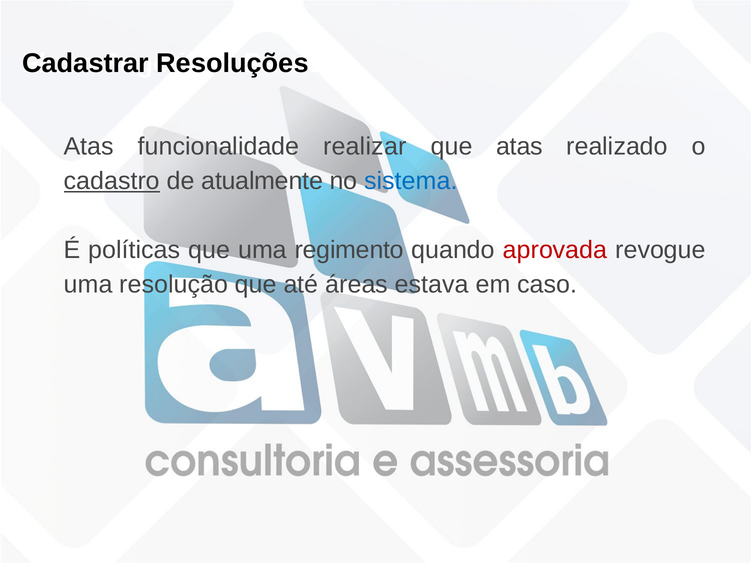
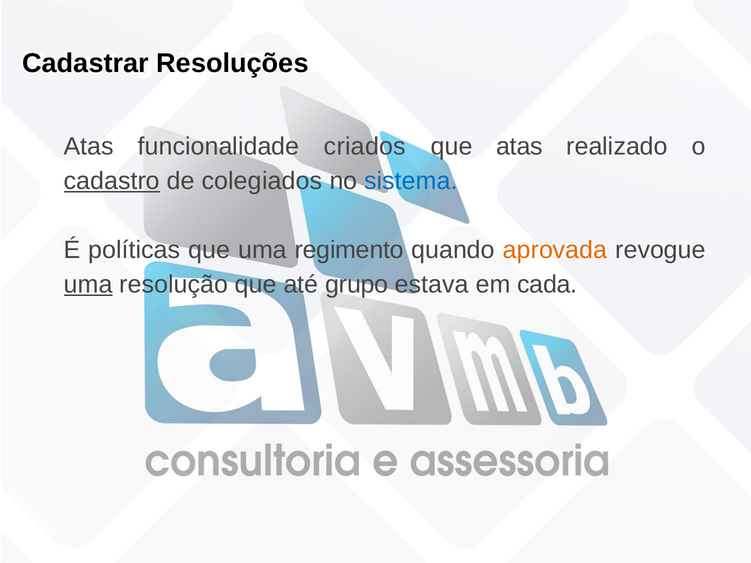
realizar: realizar -> criados
atualmente: atualmente -> colegiados
aprovada colour: red -> orange
uma at (88, 285) underline: none -> present
áreas: áreas -> grupo
caso: caso -> cada
